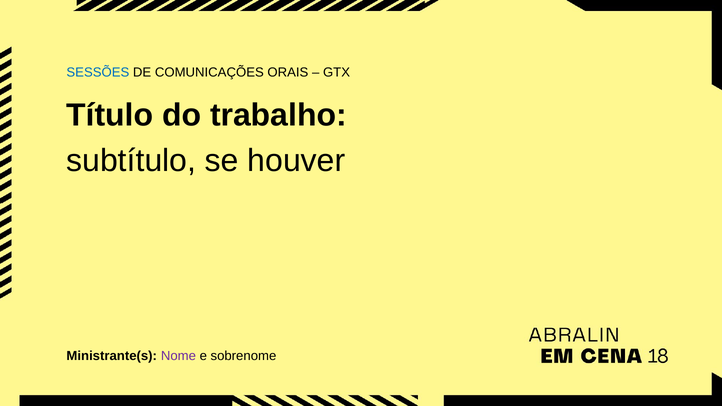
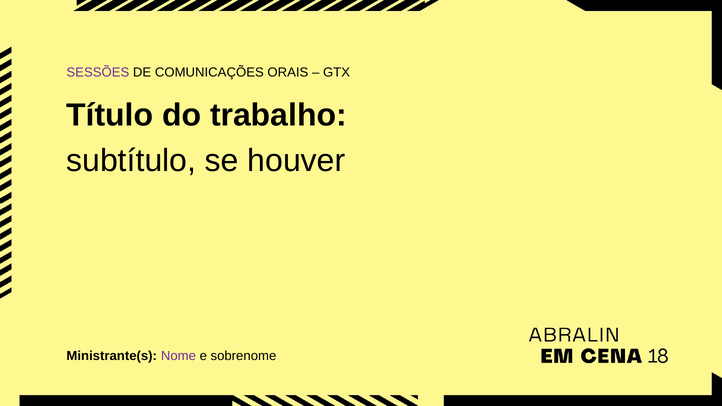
SESSÕES colour: blue -> purple
